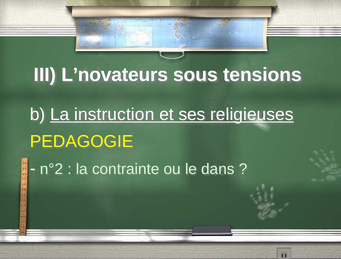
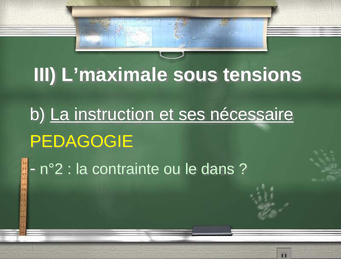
L’novateurs: L’novateurs -> L’maximale
religieuses: religieuses -> nécessaire
